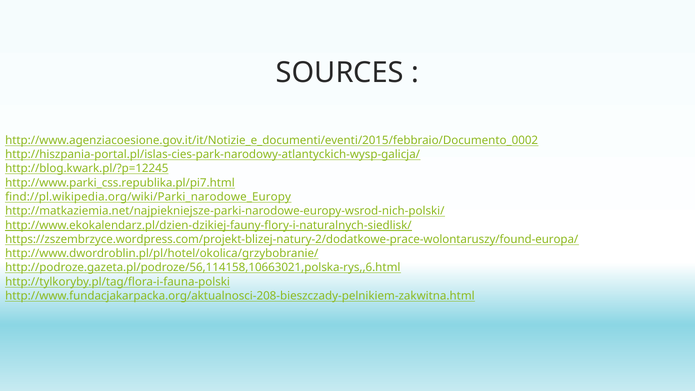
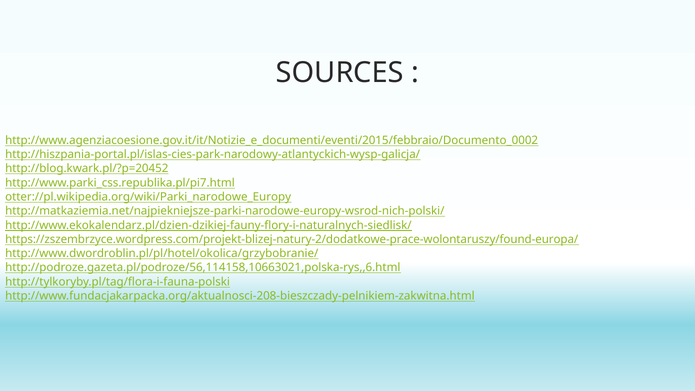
http://blog.kwark.pl/?p=12245: http://blog.kwark.pl/?p=12245 -> http://blog.kwark.pl/?p=20452
find://pl.wikipedia.org/wiki/Parki_narodowe_Europy: find://pl.wikipedia.org/wiki/Parki_narodowe_Europy -> otter://pl.wikipedia.org/wiki/Parki_narodowe_Europy
